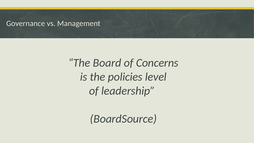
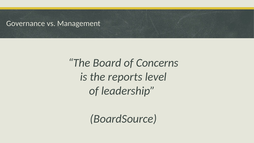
policies: policies -> reports
